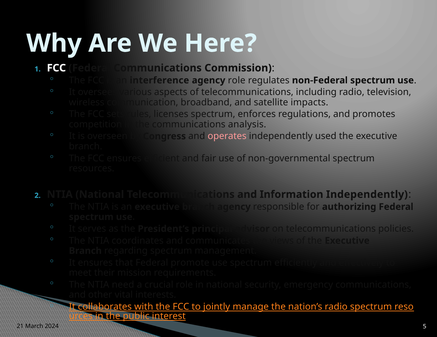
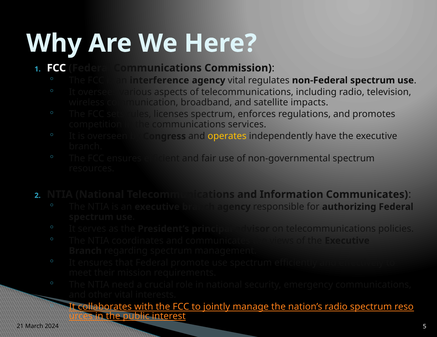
agency role: role -> vital
analysis: analysis -> services
operates colour: pink -> yellow
used: used -> have
Information Independently: Independently -> Communicates
